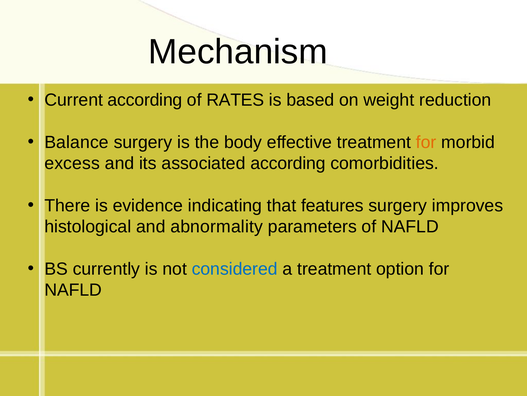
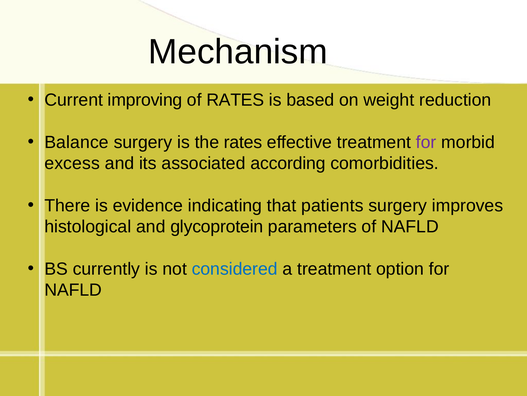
Current according: according -> improving
the body: body -> rates
for at (426, 142) colour: orange -> purple
features: features -> patients
abnormality: abnormality -> glycoprotein
